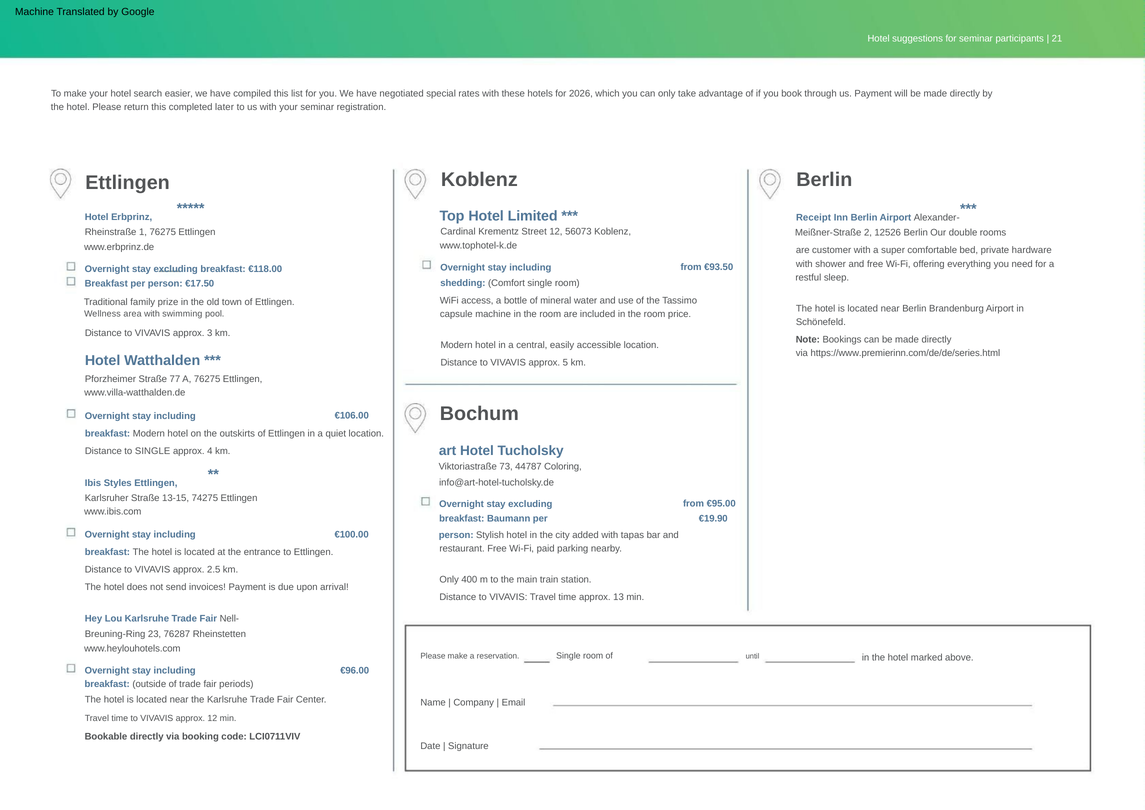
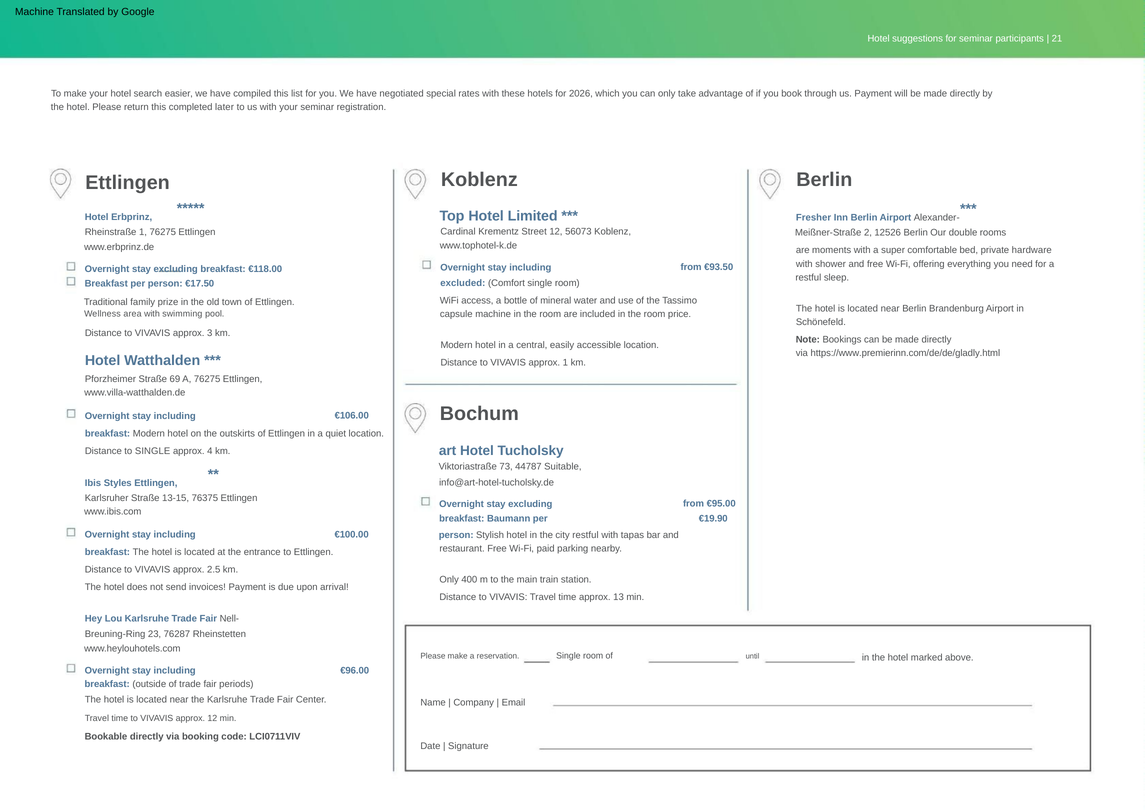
Receipt: Receipt -> Fresher
customer: customer -> moments
shedding: shedding -> excluded
https://www.premierinn.com/de/de/series.html: https://www.premierinn.com/de/de/series.html -> https://www.premierinn.com/de/de/gladly.html
approx 5: 5 -> 1
77: 77 -> 69
Coloring: Coloring -> Suitable
74275: 74275 -> 76375
city added: added -> restful
